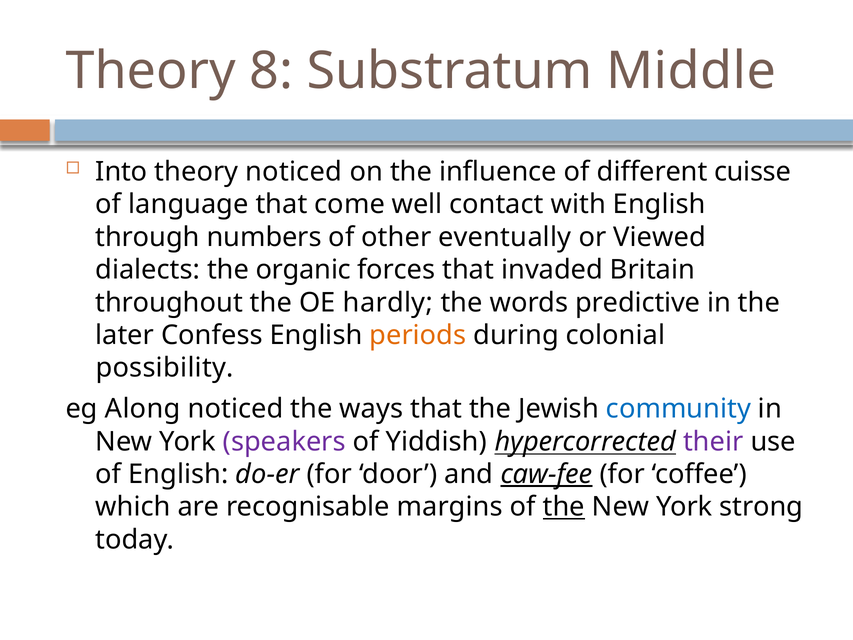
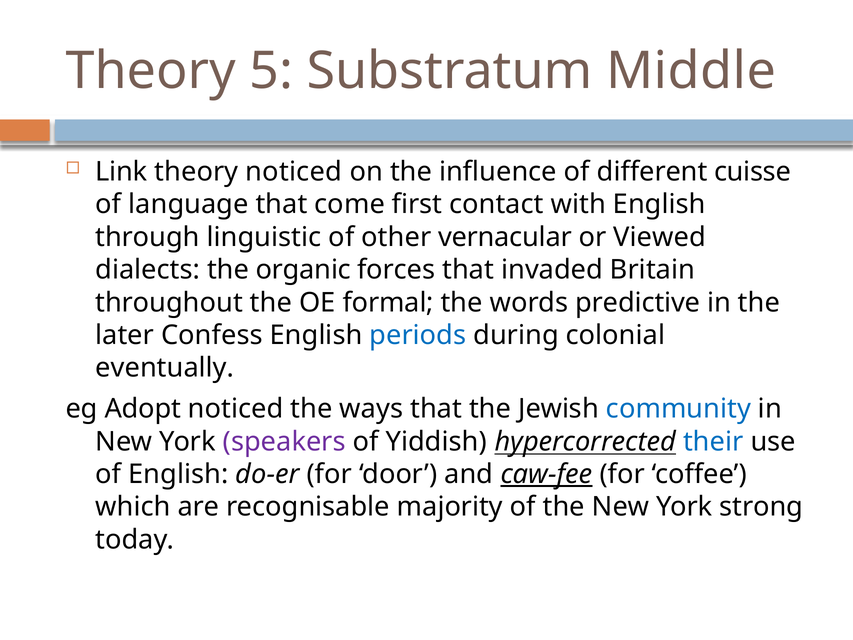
8: 8 -> 5
Into: Into -> Link
well: well -> first
numbers: numbers -> linguistic
eventually: eventually -> vernacular
hardly: hardly -> formal
periods colour: orange -> blue
possibility: possibility -> eventually
Along: Along -> Adopt
their colour: purple -> blue
margins: margins -> majority
the at (564, 507) underline: present -> none
